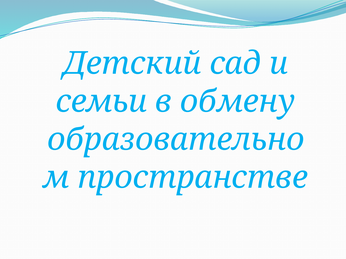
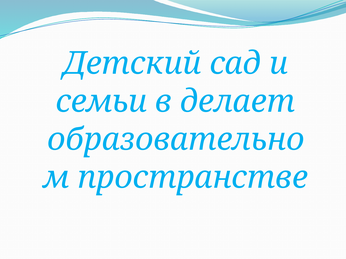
обмену: обмену -> делает
